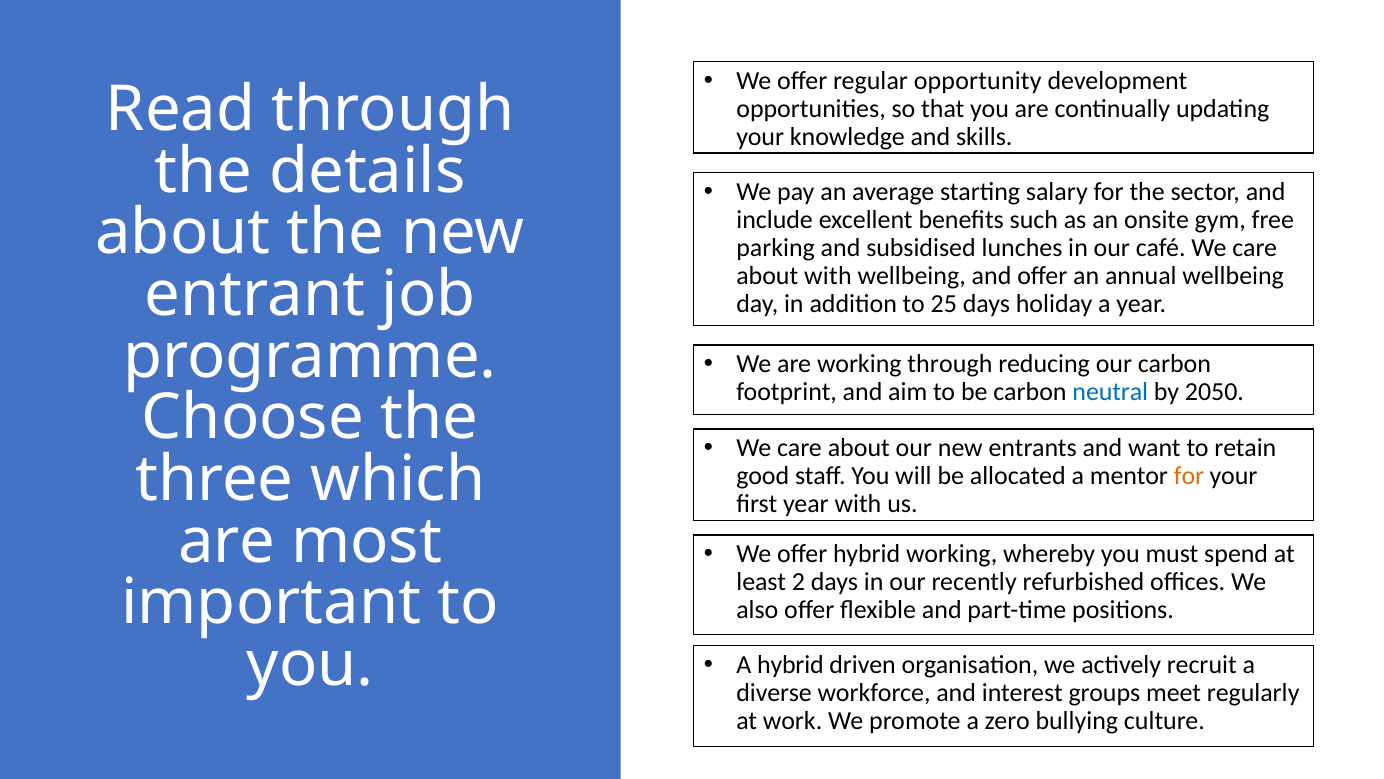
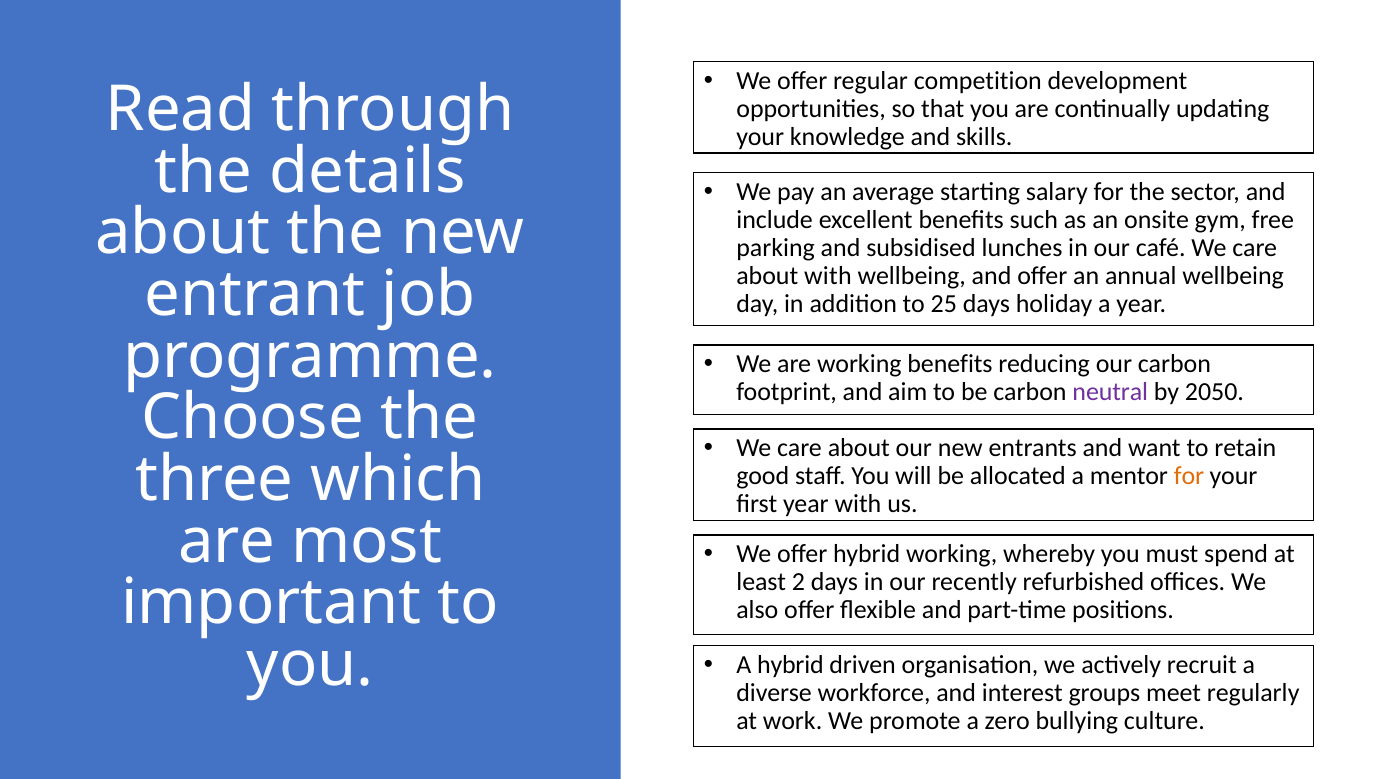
opportunity: opportunity -> competition
working through: through -> benefits
neutral colour: blue -> purple
